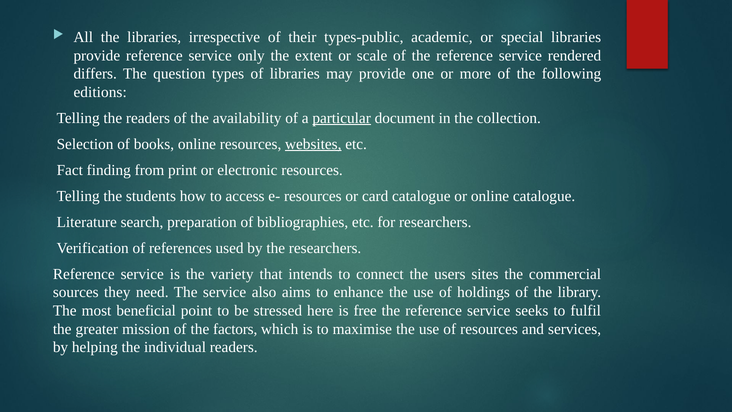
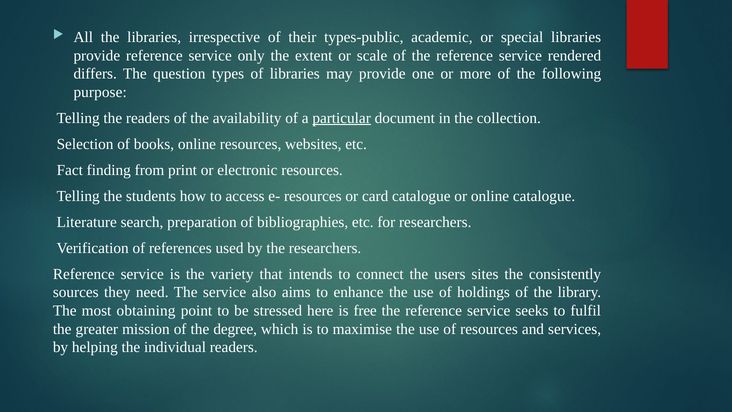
editions: editions -> purpose
websites underline: present -> none
commercial: commercial -> consistently
beneficial: beneficial -> obtaining
factors: factors -> degree
